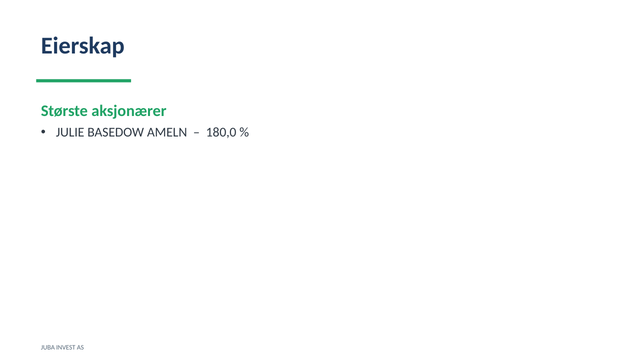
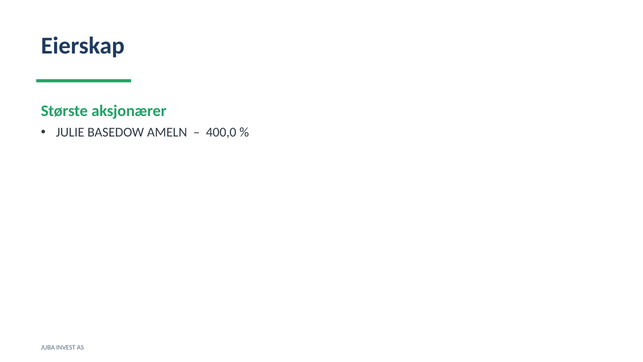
180,0: 180,0 -> 400,0
